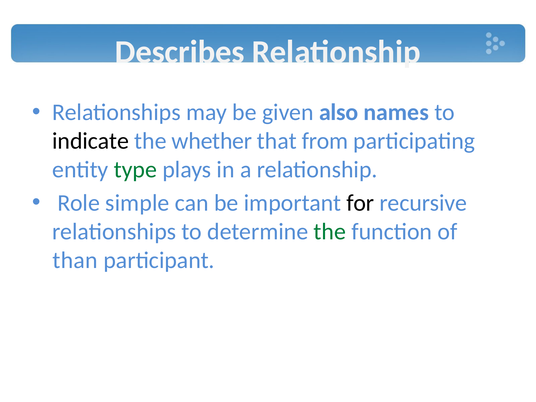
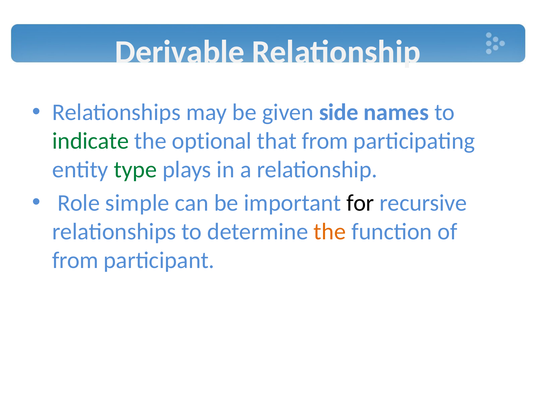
Describes: Describes -> Derivable
also: also -> side
indicate colour: black -> green
whether: whether -> optional
the at (330, 232) colour: green -> orange
than at (75, 260): than -> from
